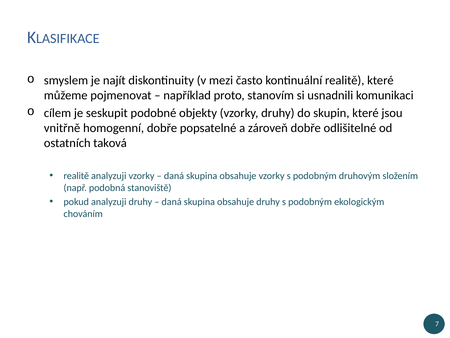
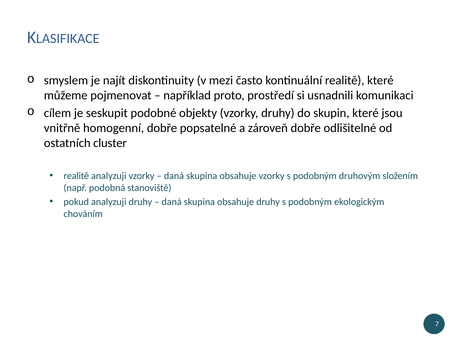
stanovím: stanovím -> prostředí
taková: taková -> cluster
